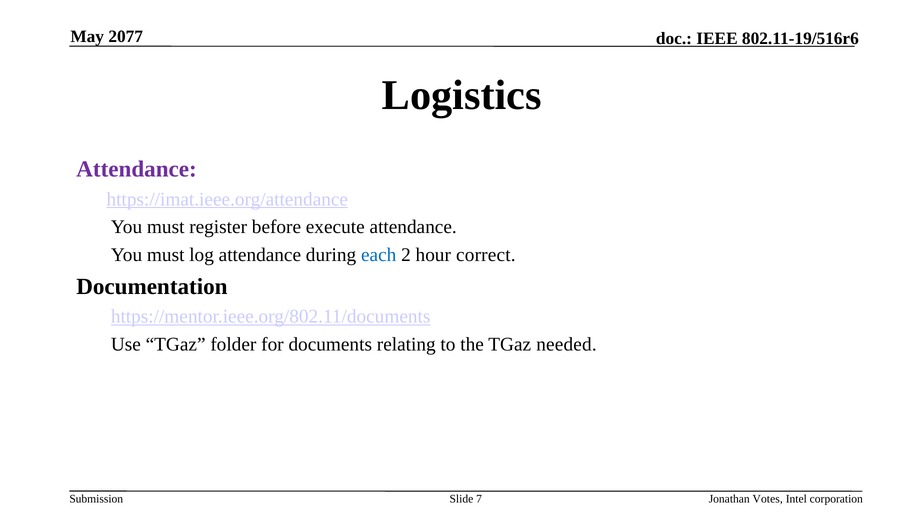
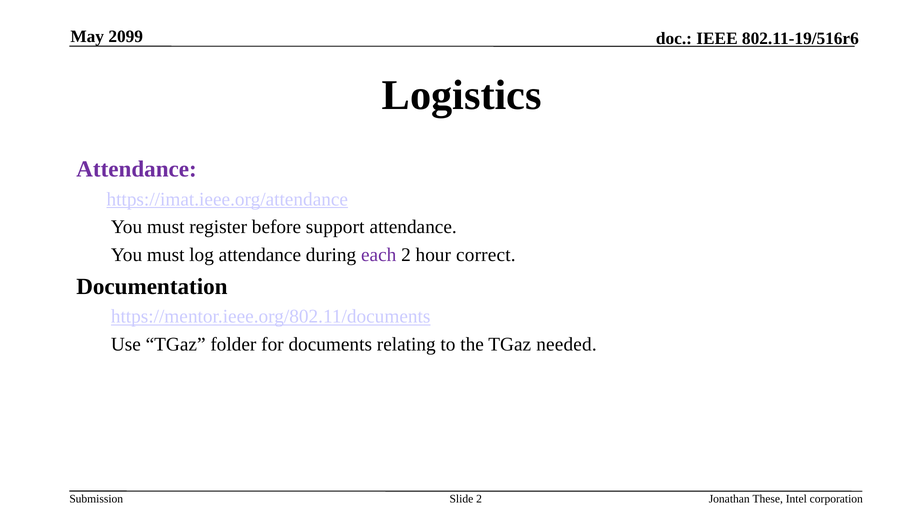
2077: 2077 -> 2099
execute: execute -> support
each colour: blue -> purple
Slide 7: 7 -> 2
Votes: Votes -> These
